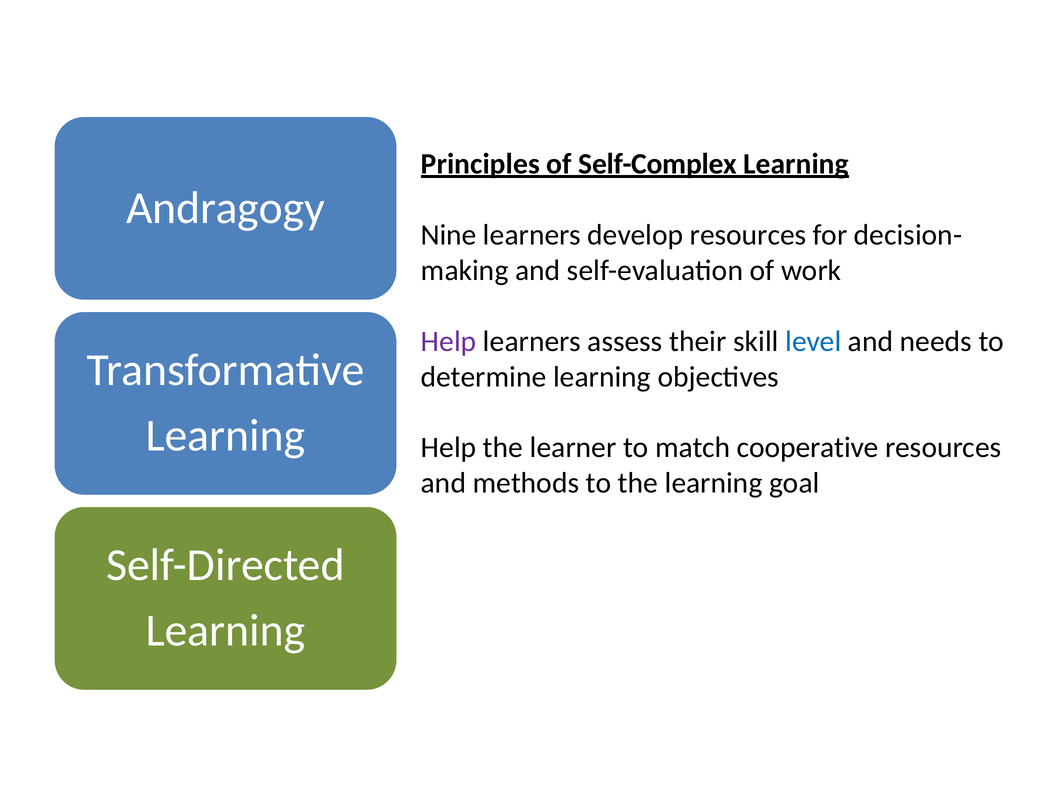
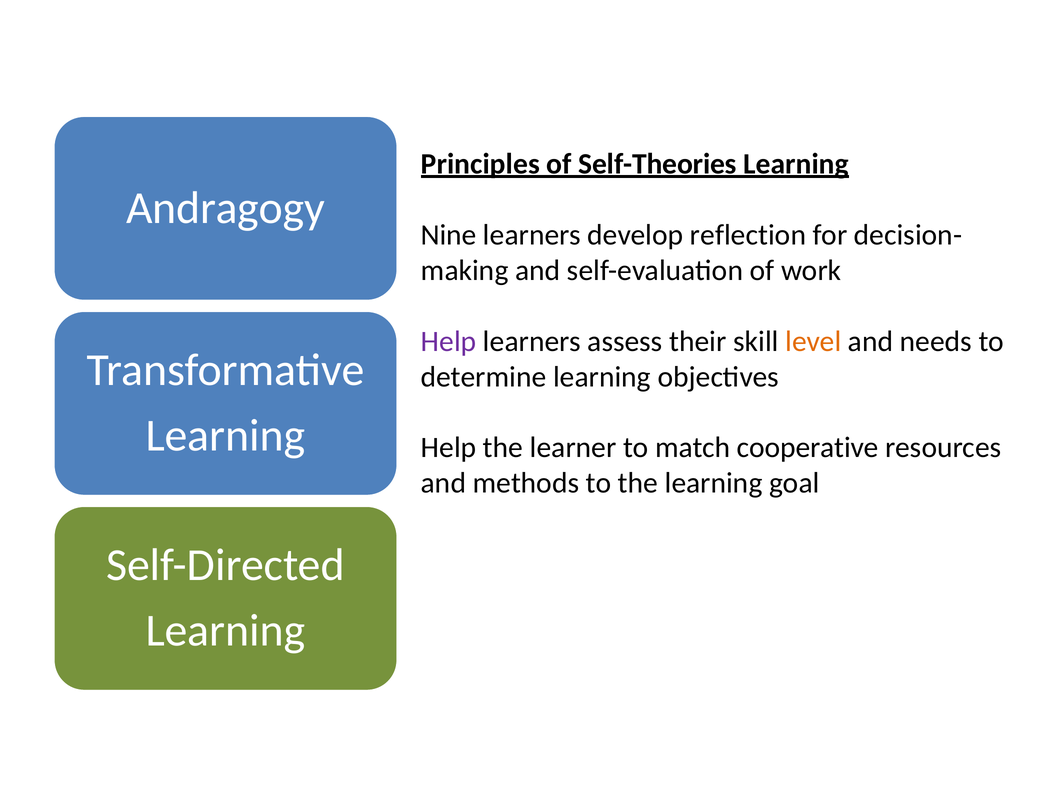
Self-Complex: Self-Complex -> Self-Theories
develop resources: resources -> reflection
level colour: blue -> orange
